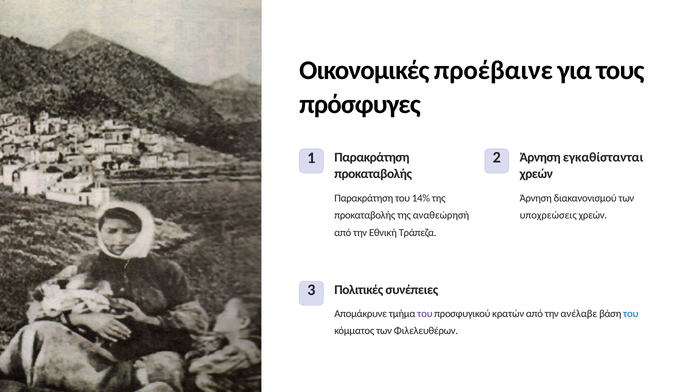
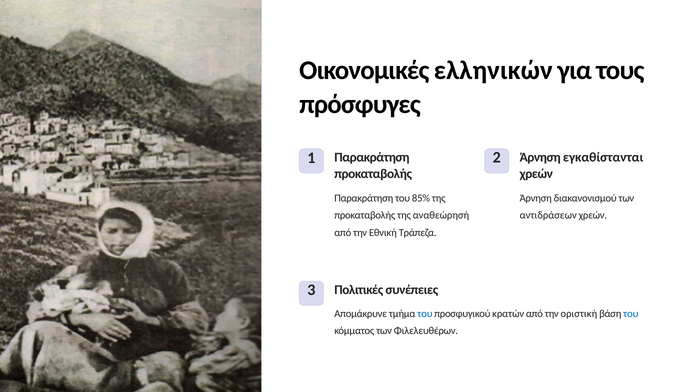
προέβαινε: προέβαινε -> ελληνικών
14%: 14% -> 85%
υποχρεώσεις: υποχρεώσεις -> αντιδράσεων
του at (425, 314) colour: purple -> blue
ανέλαβε: ανέλαβε -> οριστική
